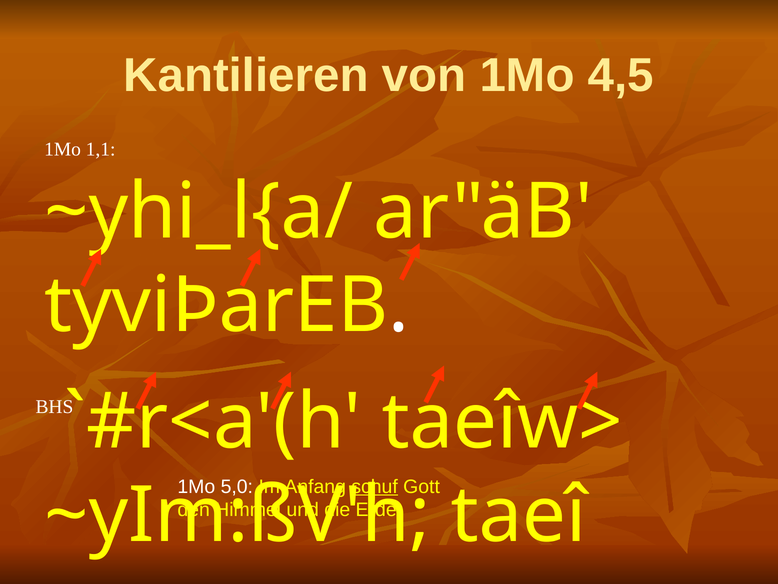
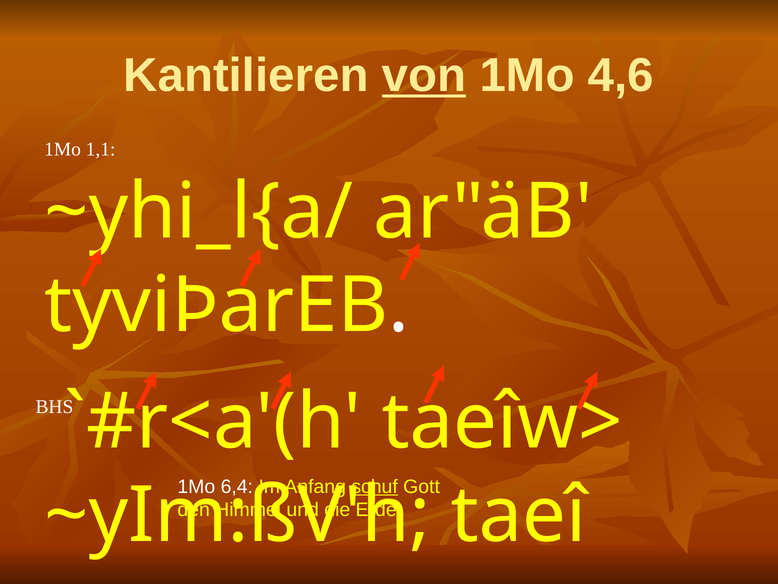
von underline: none -> present
4,5: 4,5 -> 4,6
5,0: 5,0 -> 6,4
